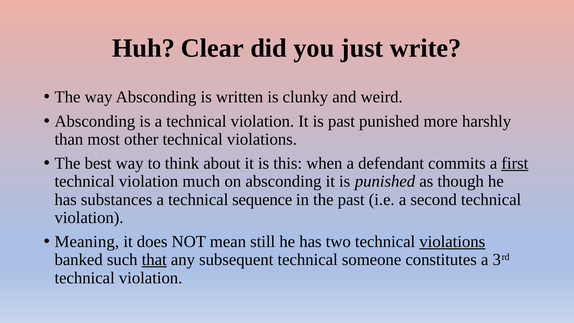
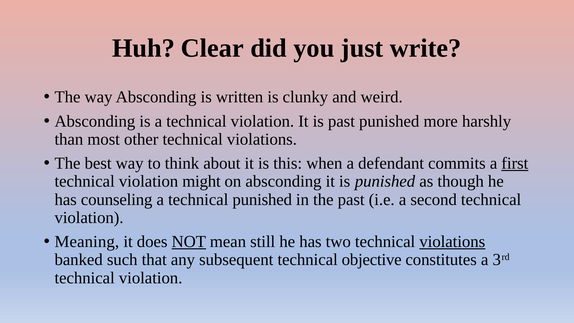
much: much -> might
substances: substances -> counseling
technical sequence: sequence -> punished
NOT underline: none -> present
that underline: present -> none
someone: someone -> objective
